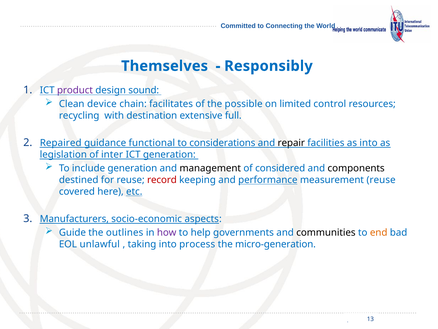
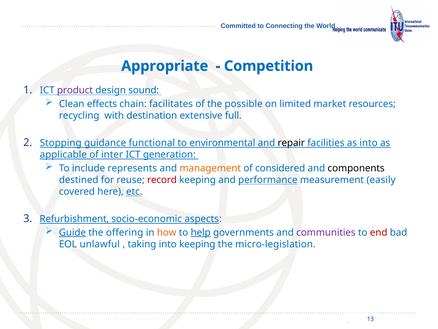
Themselves: Themselves -> Appropriate
Responsibly: Responsibly -> Competition
device: device -> effects
control: control -> market
Repaired: Repaired -> Stopping
considerations: considerations -> environmental
legislation: legislation -> applicable
include generation: generation -> represents
management colour: black -> orange
measurement reuse: reuse -> easily
Manufacturers: Manufacturers -> Refurbishment
Guide underline: none -> present
outlines: outlines -> offering
how colour: purple -> orange
help underline: none -> present
communities colour: black -> purple
end colour: orange -> red
into process: process -> keeping
micro-generation: micro-generation -> micro-legislation
